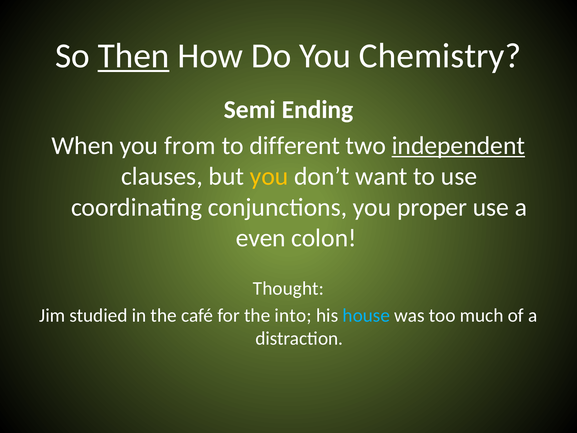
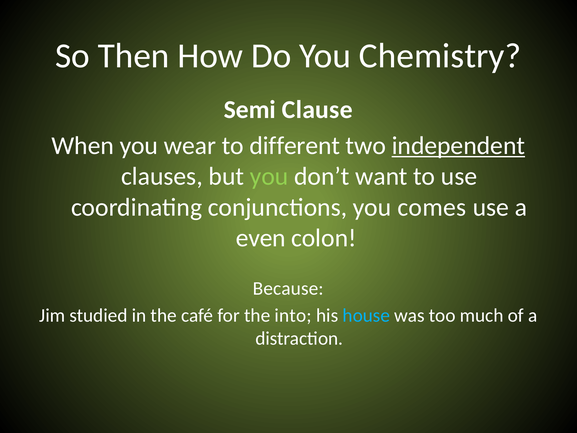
Then underline: present -> none
Ending: Ending -> Clause
from: from -> wear
you at (269, 176) colour: yellow -> light green
proper: proper -> comes
Thought: Thought -> Because
